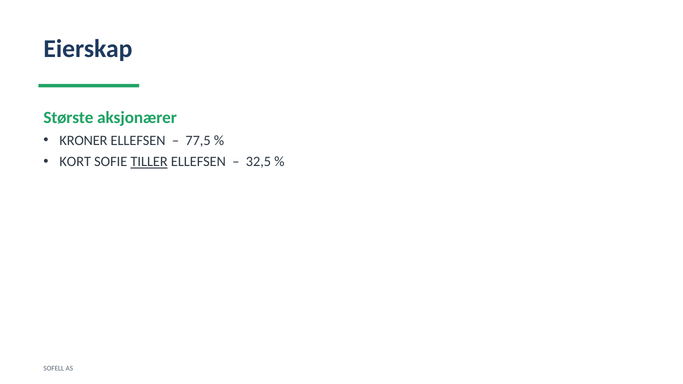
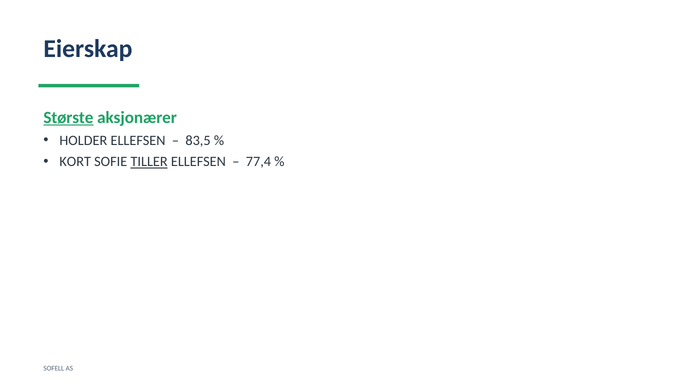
Største underline: none -> present
KRONER: KRONER -> HOLDER
77,5: 77,5 -> 83,5
32,5: 32,5 -> 77,4
